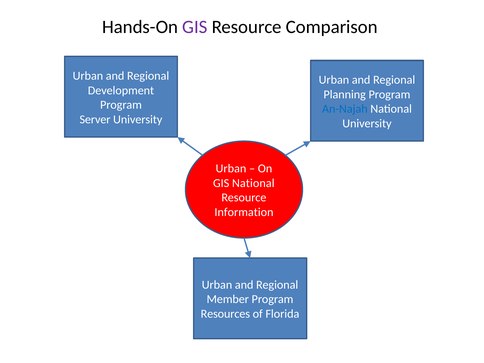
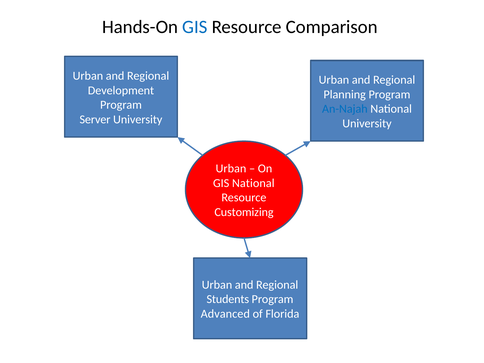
GIS at (195, 27) colour: purple -> blue
Information: Information -> Customizing
Member: Member -> Students
Resources: Resources -> Advanced
